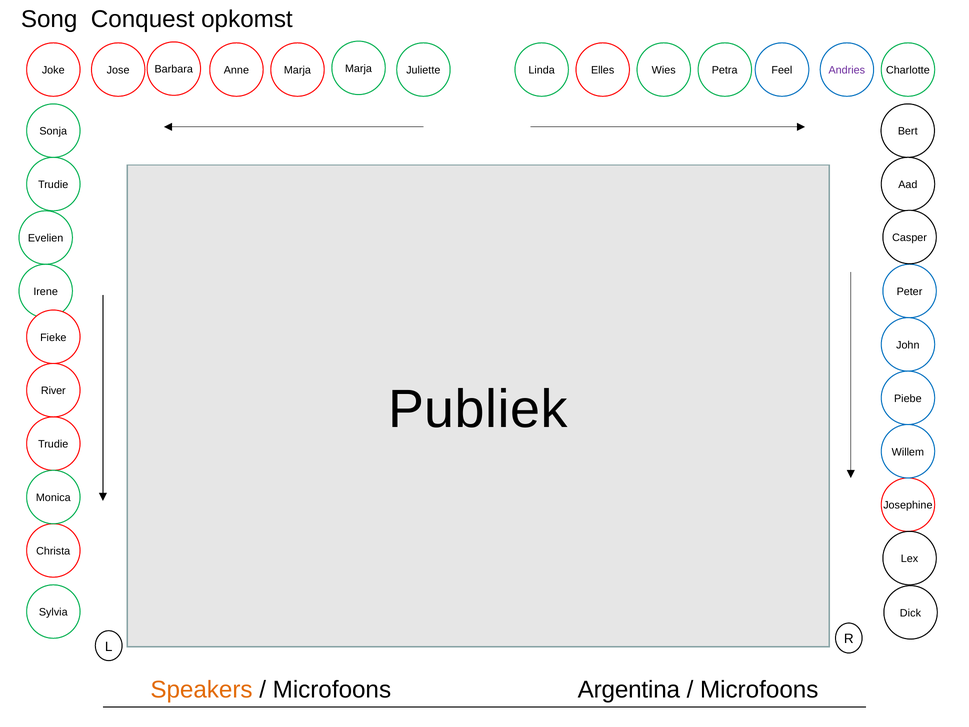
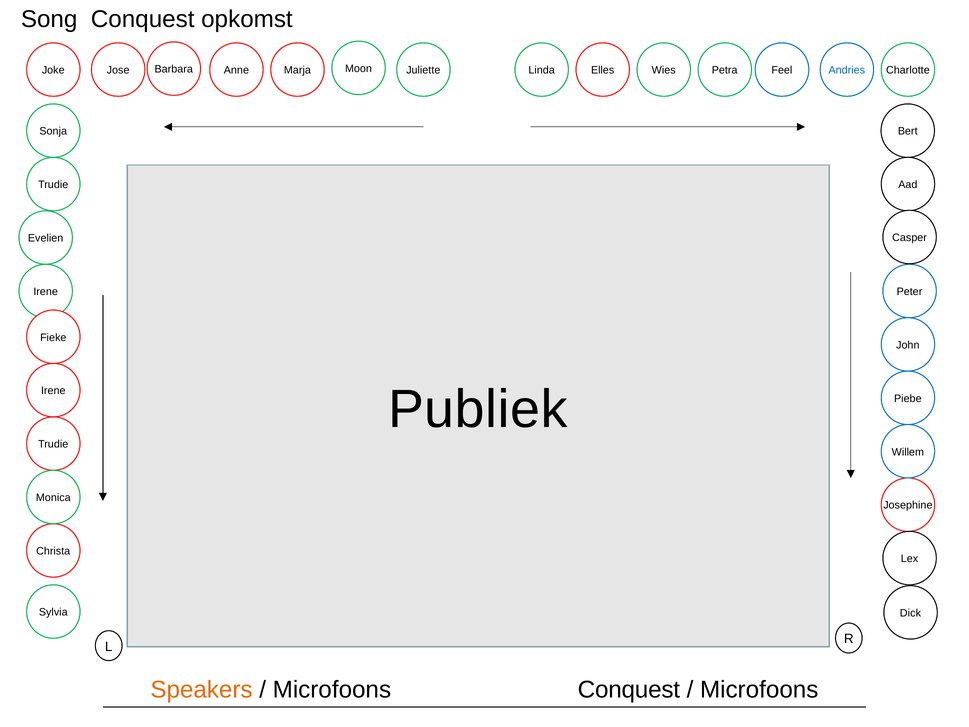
Andries colour: purple -> blue
Joke Marja: Marja -> Moon
River at (53, 391): River -> Irene
Microfoons Argentina: Argentina -> Conquest
